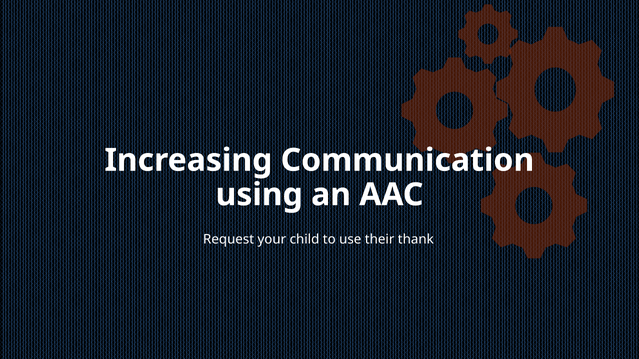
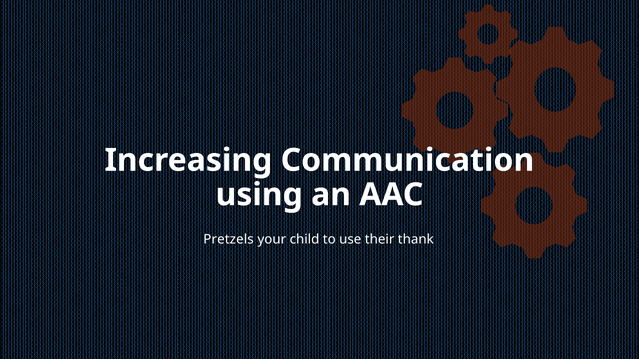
Request: Request -> Pretzels
